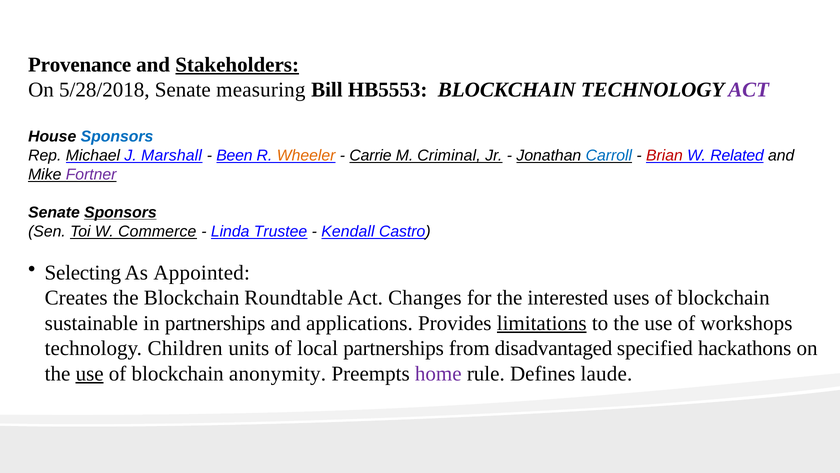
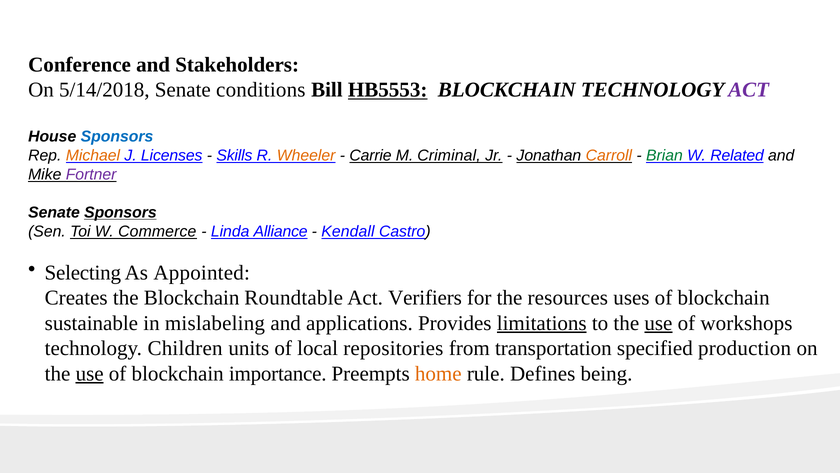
Provenance: Provenance -> Conference
Stakeholders underline: present -> none
5/28/2018: 5/28/2018 -> 5/14/2018
measuring: measuring -> conditions
HB5553 underline: none -> present
Michael colour: black -> orange
Marshall: Marshall -> Licenses
Been: Been -> Skills
Carroll colour: blue -> orange
Brian colour: red -> green
Trustee: Trustee -> Alliance
Changes: Changes -> Verifiers
interested: interested -> resources
in partnerships: partnerships -> mislabeling
use at (658, 323) underline: none -> present
local partnerships: partnerships -> repositories
disadvantaged: disadvantaged -> transportation
hackathons: hackathons -> production
anonymity: anonymity -> importance
home colour: purple -> orange
laude: laude -> being
